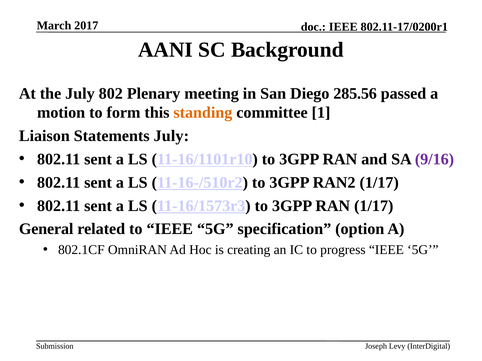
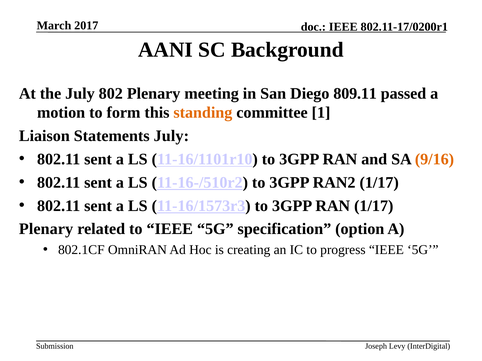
285.56: 285.56 -> 809.11
9/16 colour: purple -> orange
General at (46, 229): General -> Plenary
